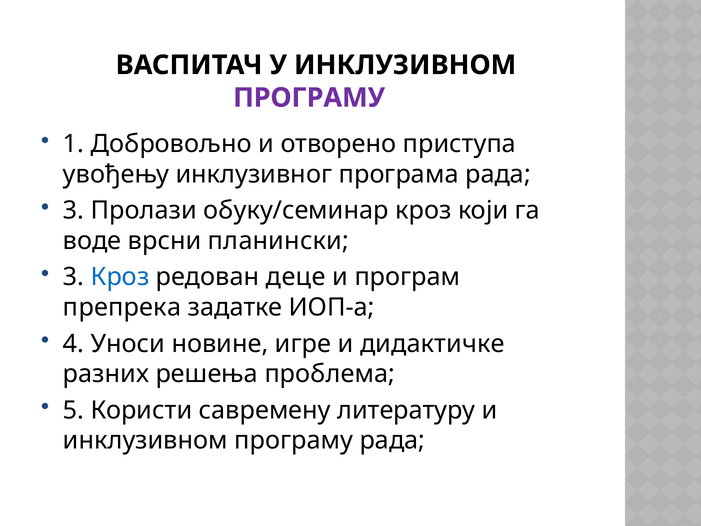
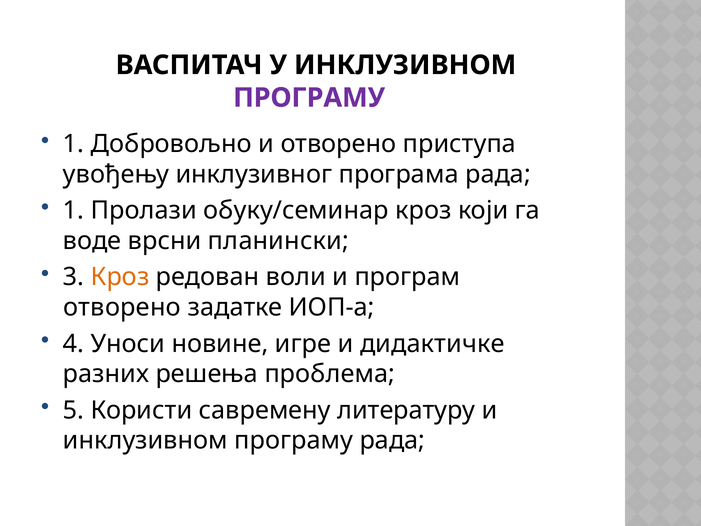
3 at (74, 210): 3 -> 1
Кроз at (120, 277) colour: blue -> orange
деце: деце -> воли
препрека at (122, 307): препрека -> отворено
